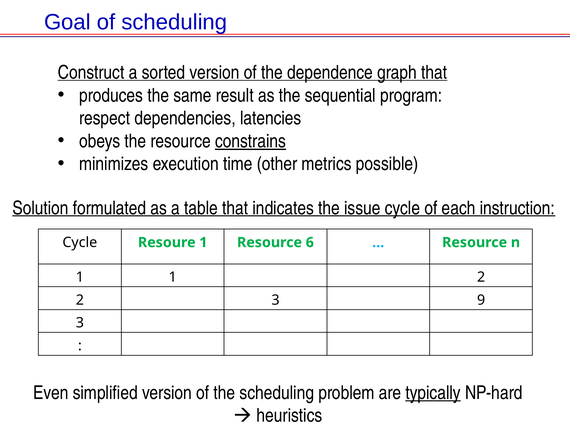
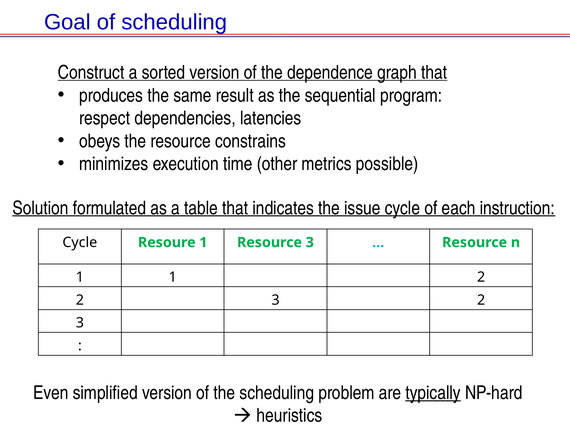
constrains underline: present -> none
Resource 6: 6 -> 3
3 9: 9 -> 2
